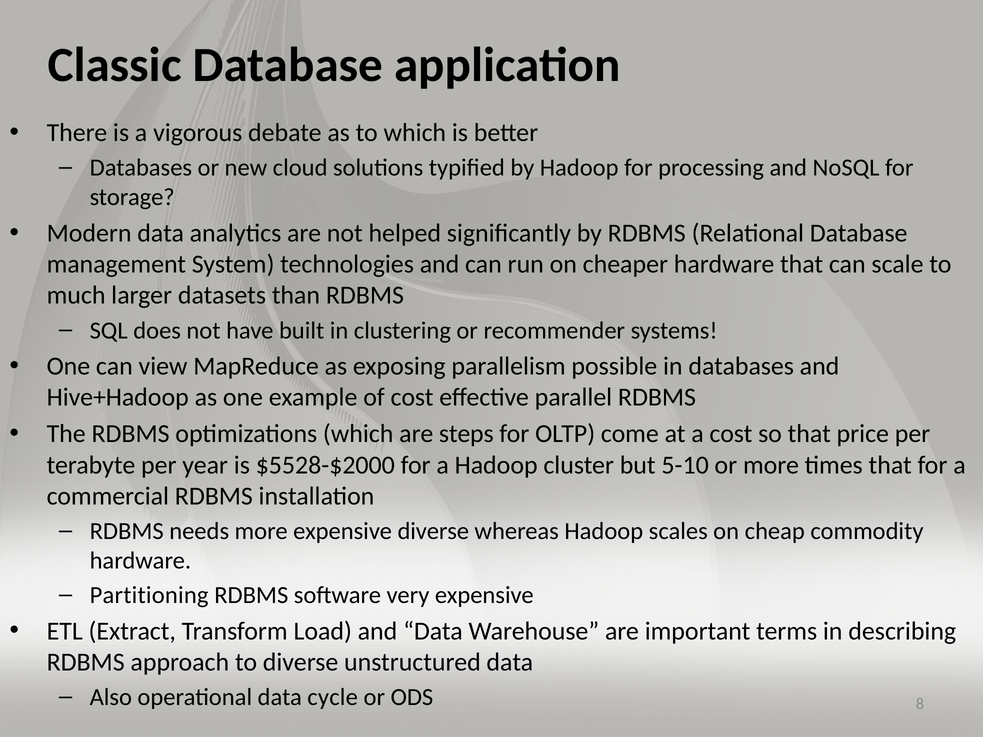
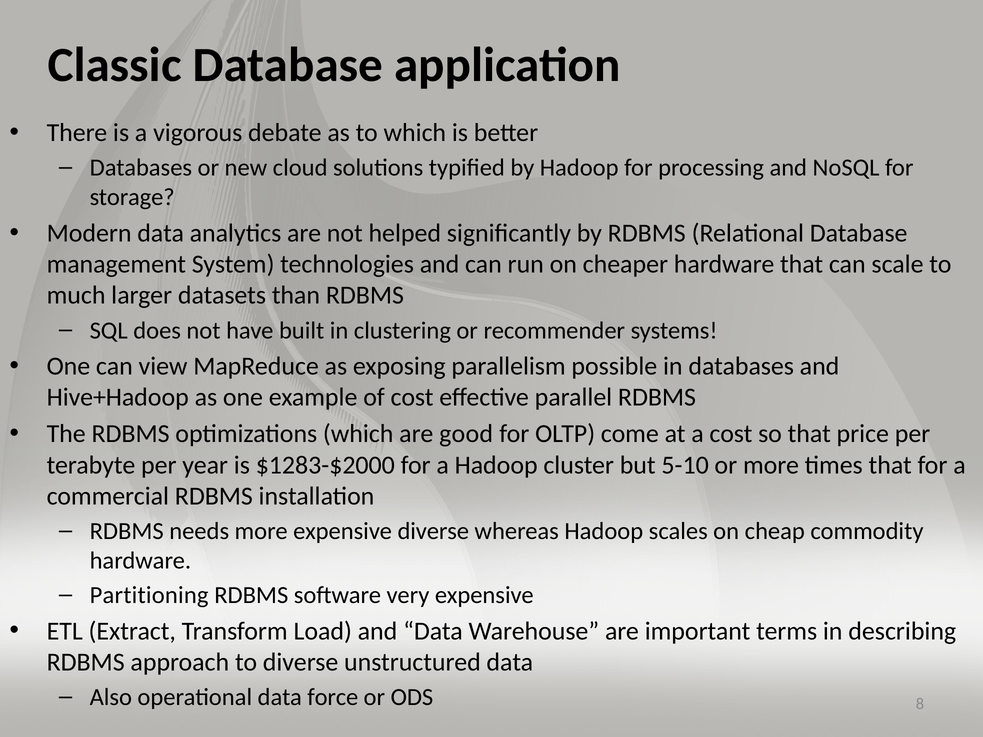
steps: steps -> good
$5528-$2000: $5528-$2000 -> $1283-$2000
cycle: cycle -> force
